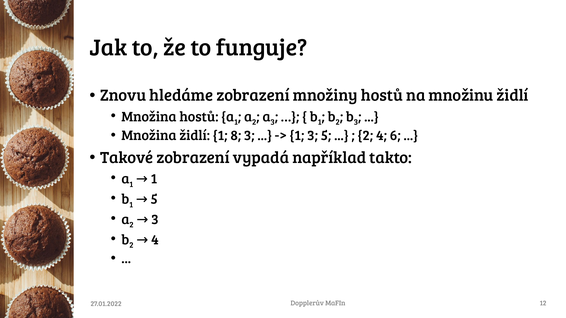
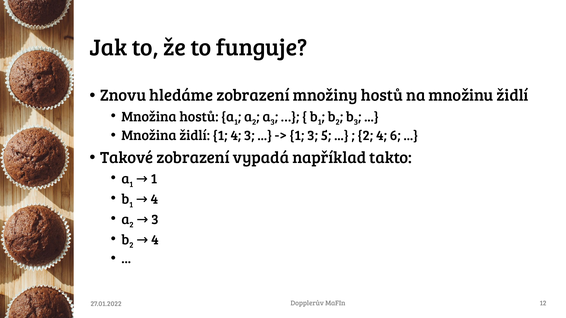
židlí 1 8: 8 -> 4
5 at (154, 199): 5 -> 4
